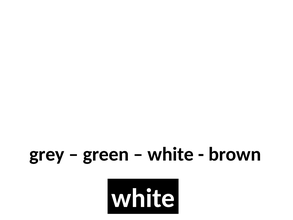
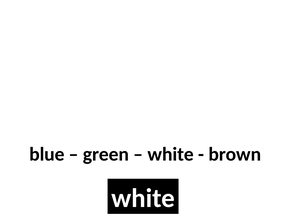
grey: grey -> blue
